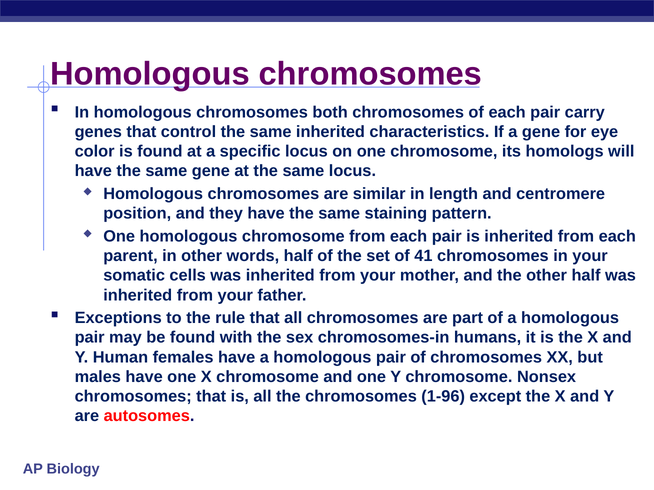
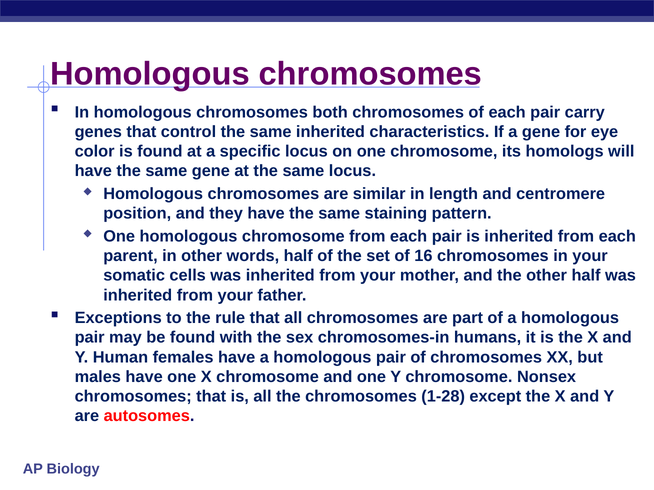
41: 41 -> 16
1-96: 1-96 -> 1-28
